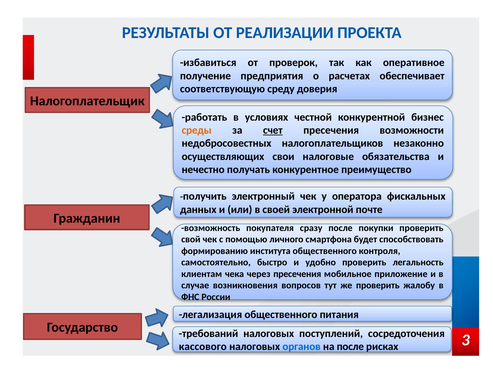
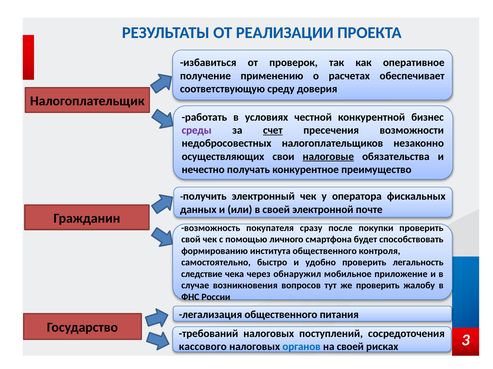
предприятия: предприятия -> применению
среды colour: orange -> purple
налоговые underline: none -> present
клиентам: клиентам -> следствие
через пресечения: пресечения -> обнаружил
на после: после -> своей
